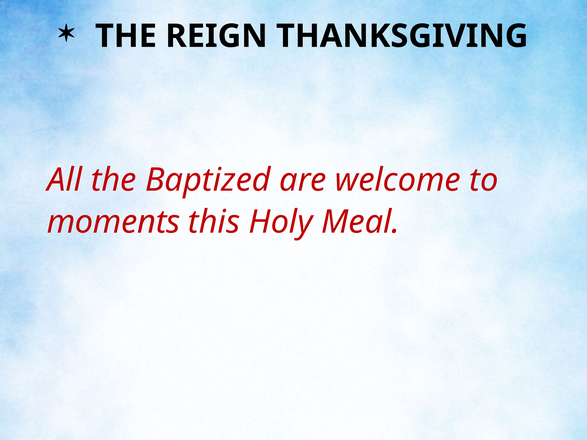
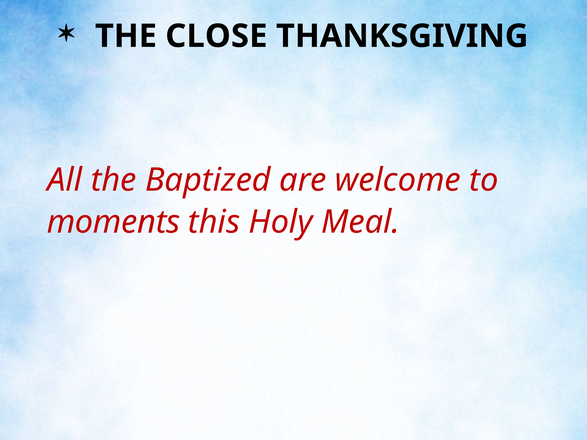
REIGN: REIGN -> CLOSE
